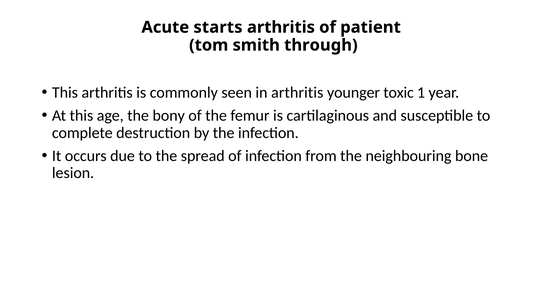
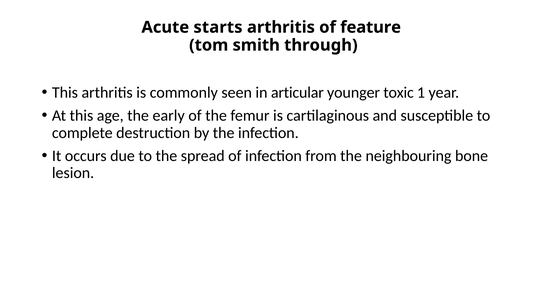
patient: patient -> feature
in arthritis: arthritis -> articular
bony: bony -> early
